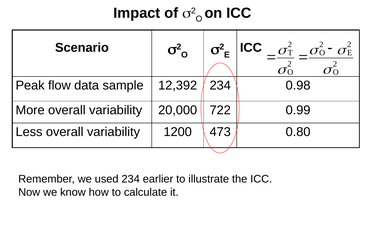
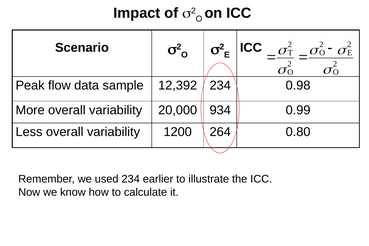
722: 722 -> 934
473: 473 -> 264
